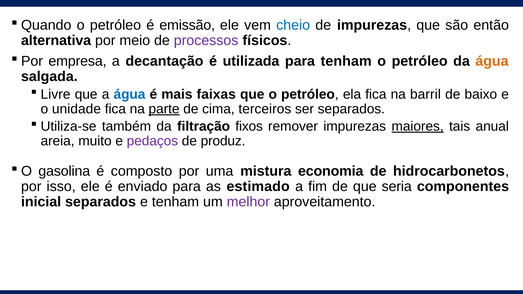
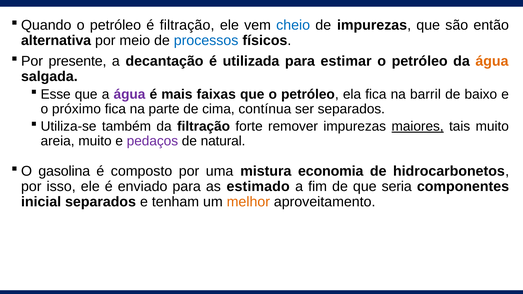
é emissão: emissão -> filtração
processos colour: purple -> blue
empresa: empresa -> presente
para tenham: tenham -> estimar
Livre: Livre -> Esse
água at (129, 94) colour: blue -> purple
unidade: unidade -> próximo
parte underline: present -> none
terceiros: terceiros -> contínua
fixos: fixos -> forte
tais anual: anual -> muito
produz: produz -> natural
melhor colour: purple -> orange
